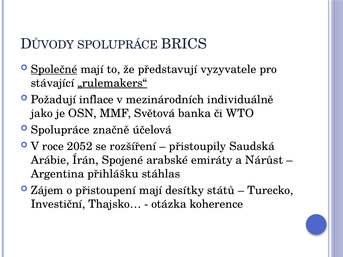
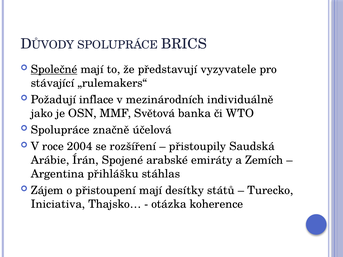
„rulemakers“ underline: present -> none
2052: 2052 -> 2004
Nárůst: Nárůst -> Zemích
Investiční: Investiční -> Iniciativa
